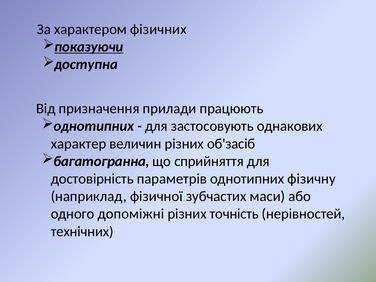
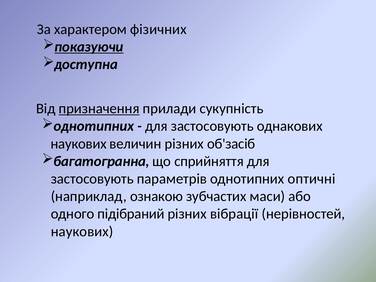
призначення underline: none -> present
працюють: працюють -> сукупність
характер at (79, 144): характер -> наукових
достовірність at (92, 179): достовірність -> застосовують
фізичну: фізичну -> оптичні
фізичної: фізичної -> ознакою
допоміжні: допоміжні -> підібраний
точність: точність -> вібрації
технічних at (82, 231): технічних -> наукових
